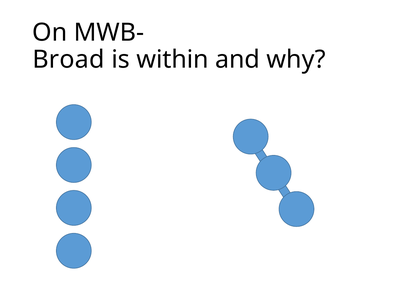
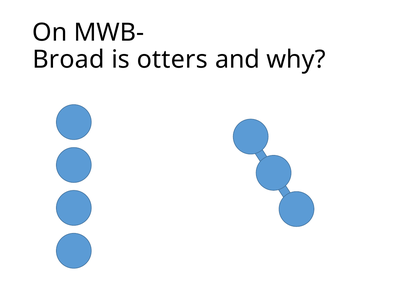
within: within -> otters
